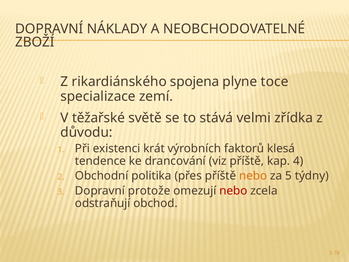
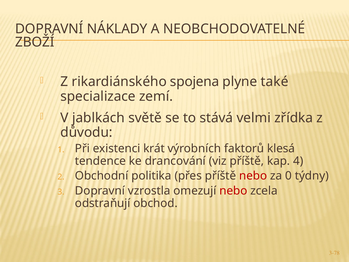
toce: toce -> také
těžařské: těžařské -> jablkách
nebo at (253, 176) colour: orange -> red
5: 5 -> 0
protože: protože -> vzrostla
